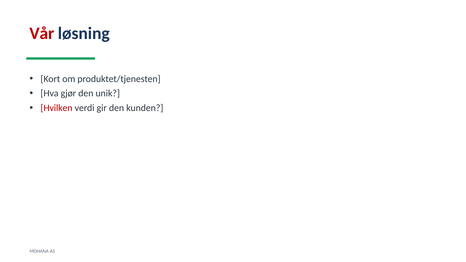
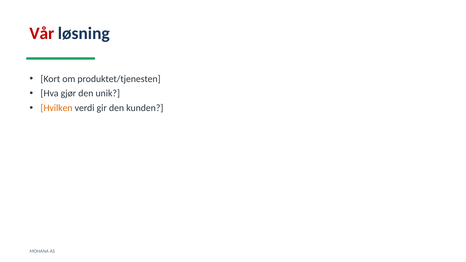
Hvilken colour: red -> orange
